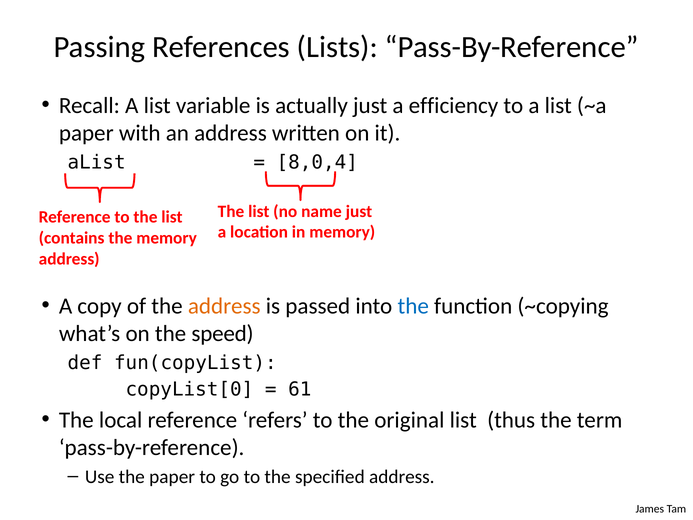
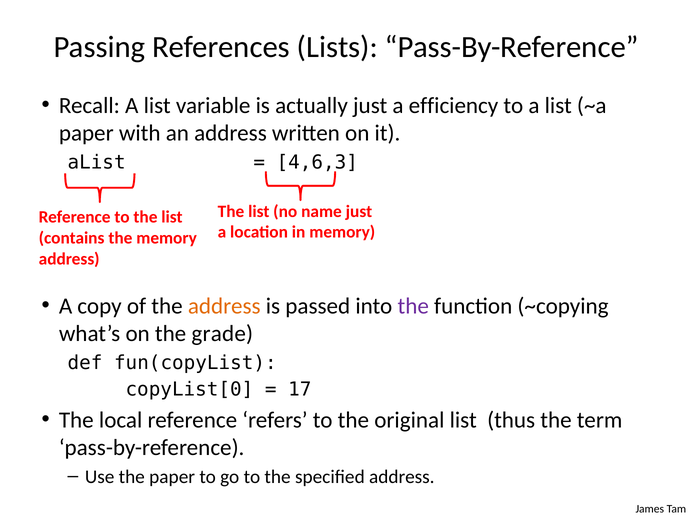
8,0,4: 8,0,4 -> 4,6,3
the at (413, 306) colour: blue -> purple
speed: speed -> grade
61: 61 -> 17
